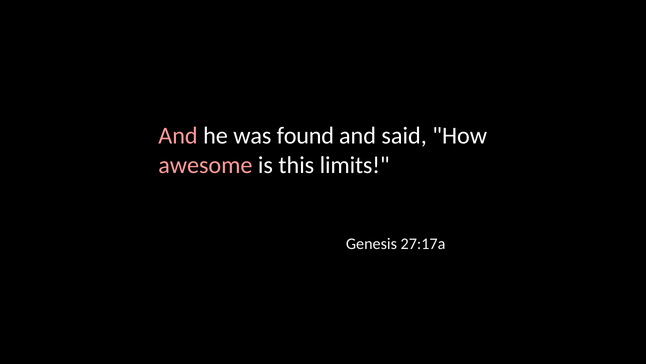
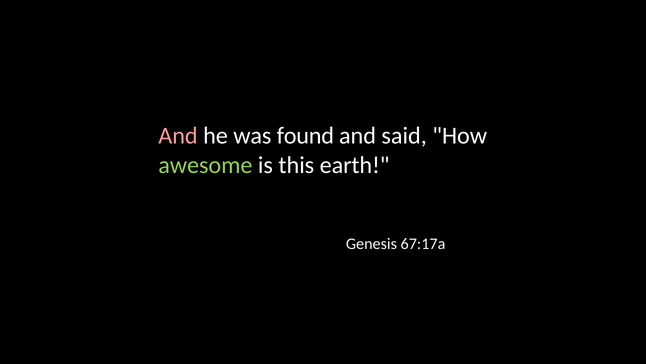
awesome colour: pink -> light green
limits: limits -> earth
27:17a: 27:17a -> 67:17a
